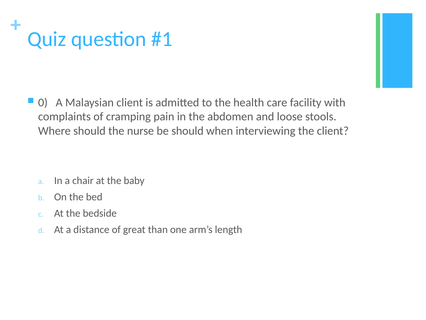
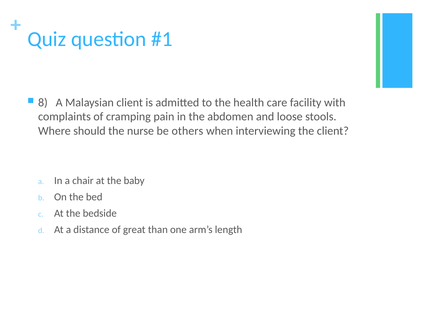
0: 0 -> 8
be should: should -> others
